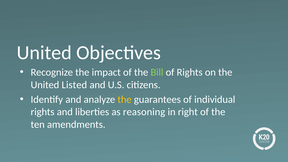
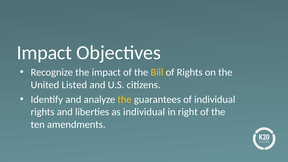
United at (44, 53): United -> Impact
Bill colour: light green -> yellow
as reasoning: reasoning -> individual
